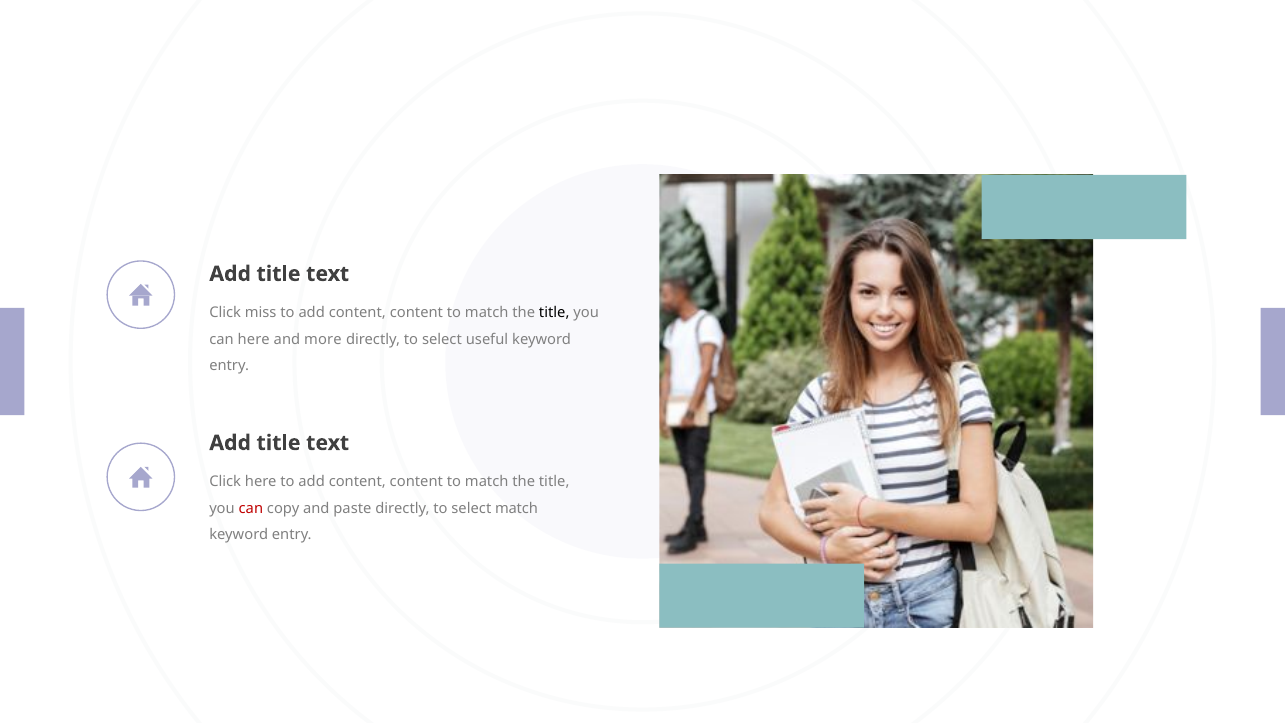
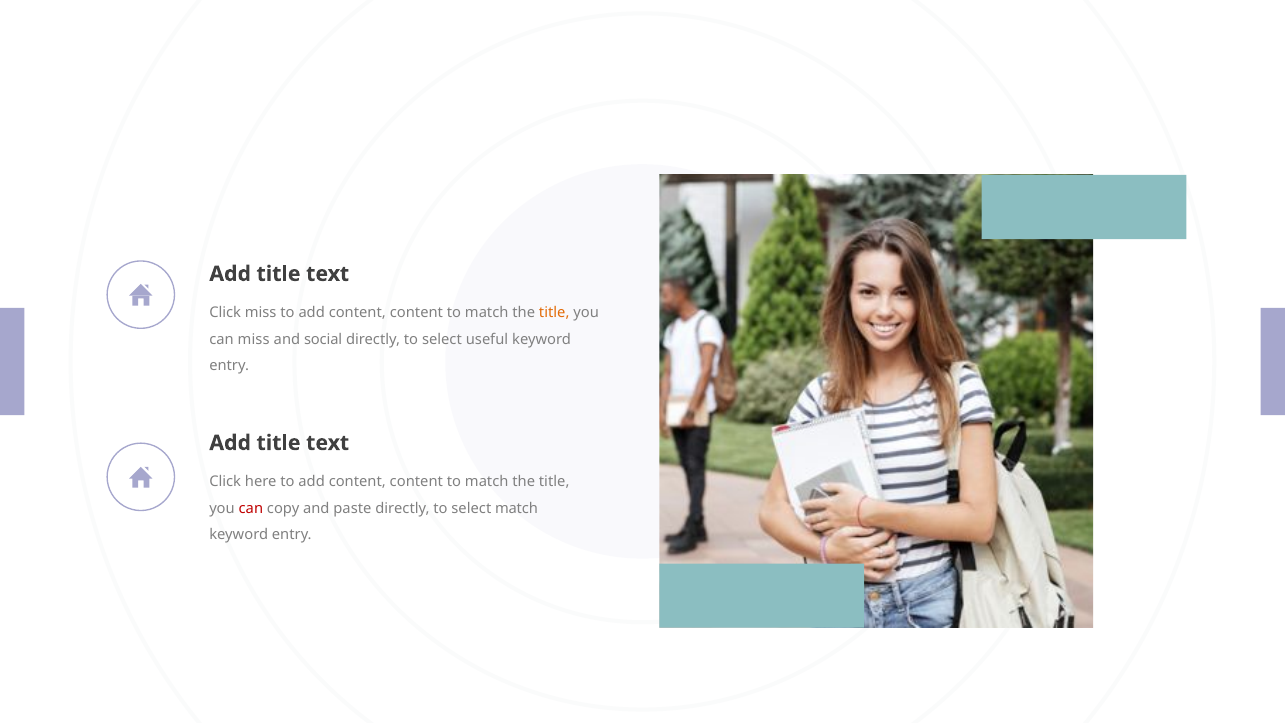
title at (554, 312) colour: black -> orange
can here: here -> miss
more: more -> social
